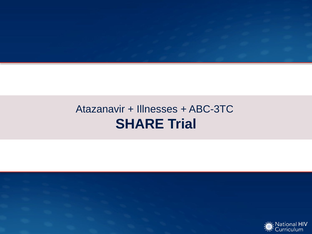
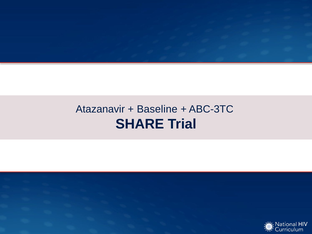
Illnesses: Illnesses -> Baseline
